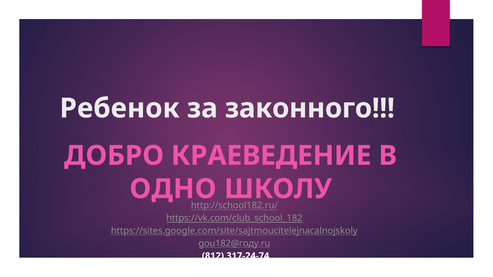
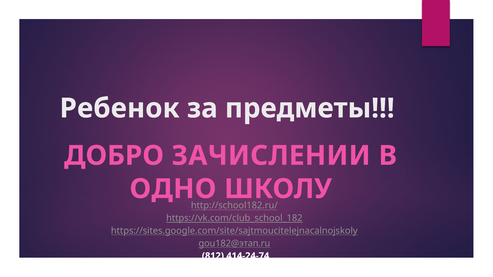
законного: законного -> предметы
КРАЕВЕДЕНИЕ: КРАЕВЕДЕНИЕ -> ЗАЧИСЛЕНИИ
gou182@году.ru: gou182@году.ru -> gou182@этап.ru
317-24-74: 317-24-74 -> 414-24-74
